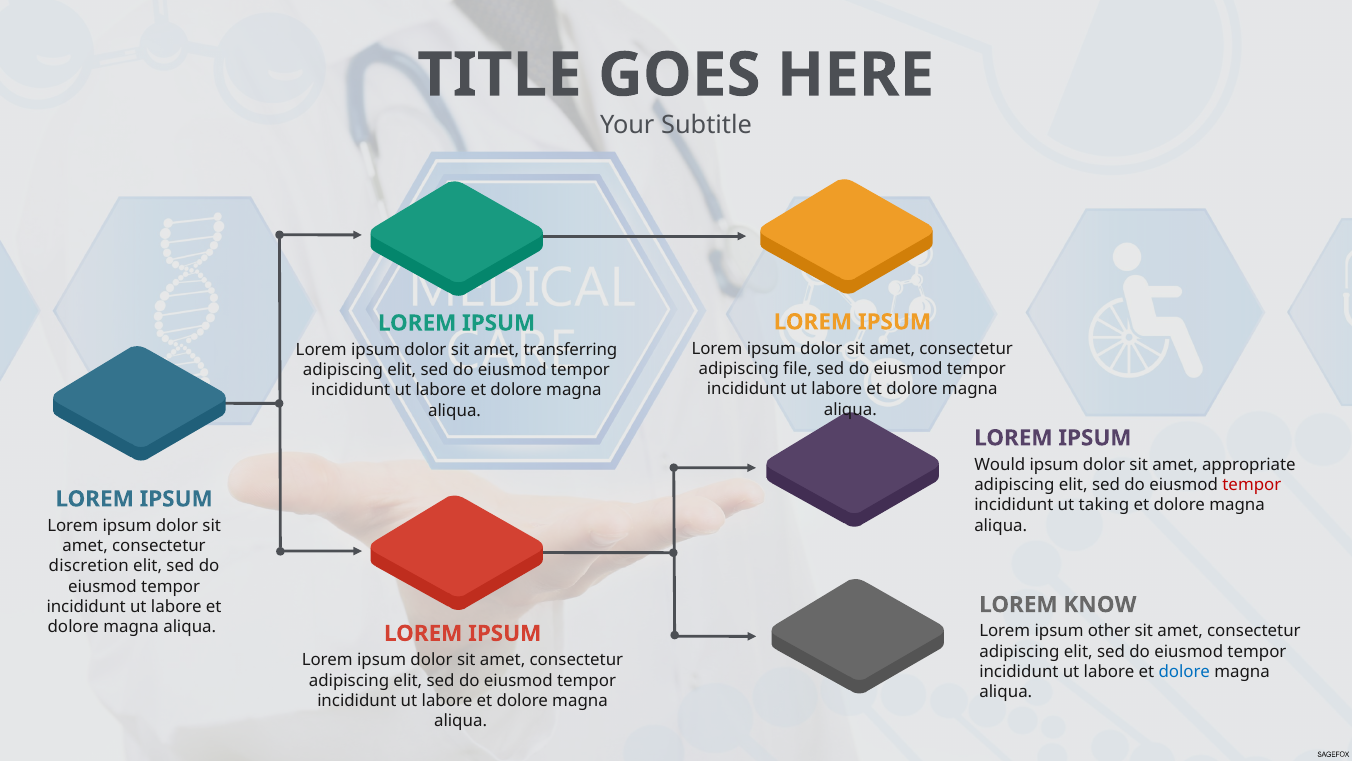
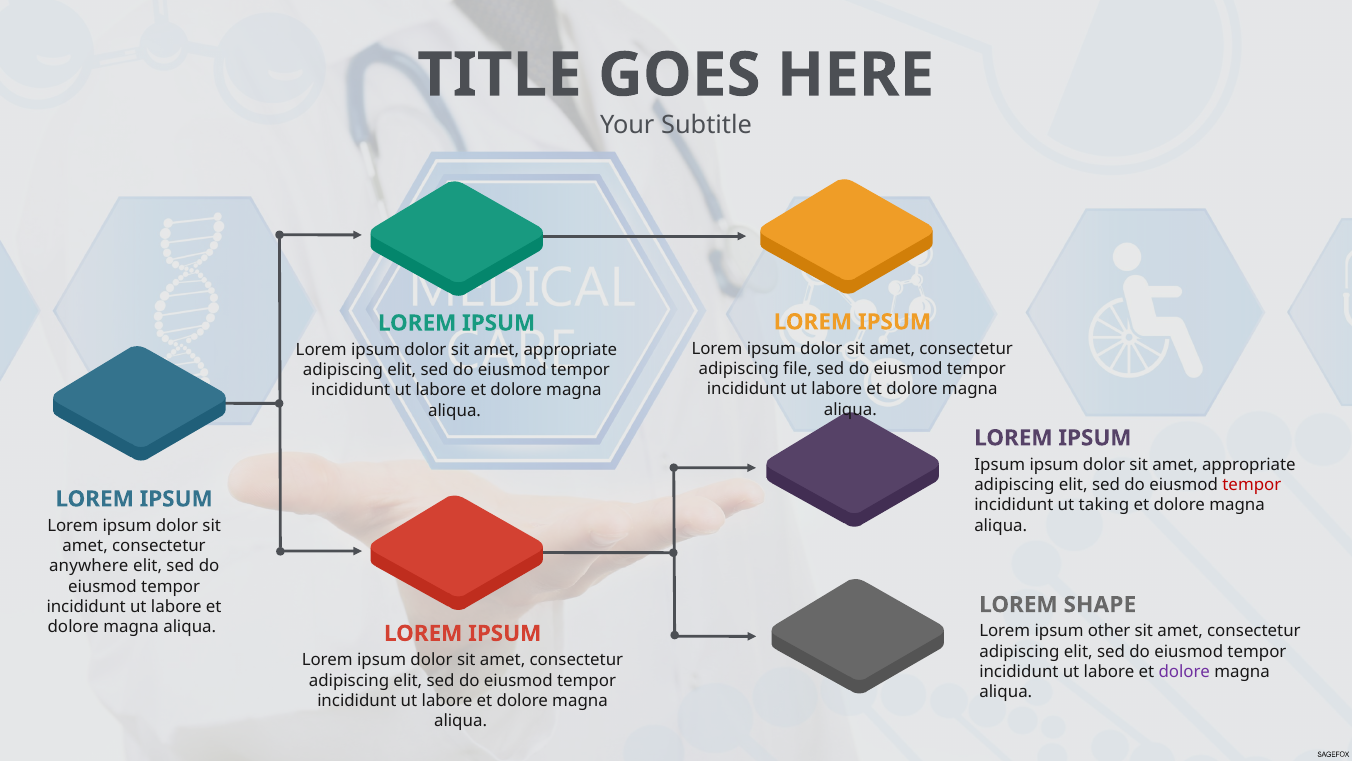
transferring at (570, 350): transferring -> appropriate
Would at (1000, 464): Would -> Ipsum
discretion: discretion -> anywhere
KNOW: KNOW -> SHAPE
dolore at (1184, 672) colour: blue -> purple
